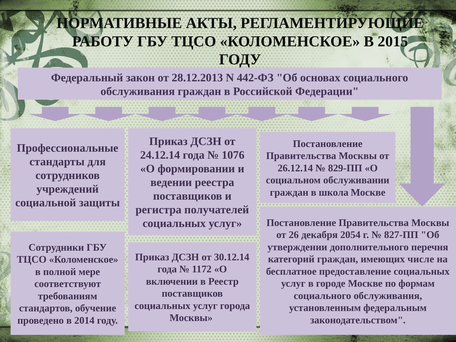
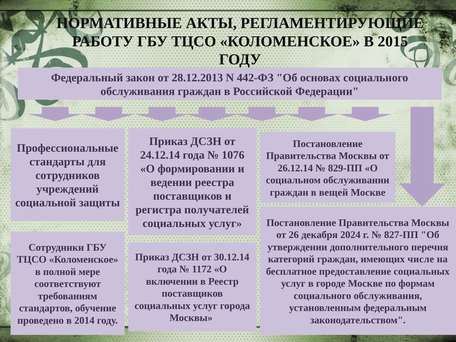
школа: школа -> вещей
2054: 2054 -> 2024
